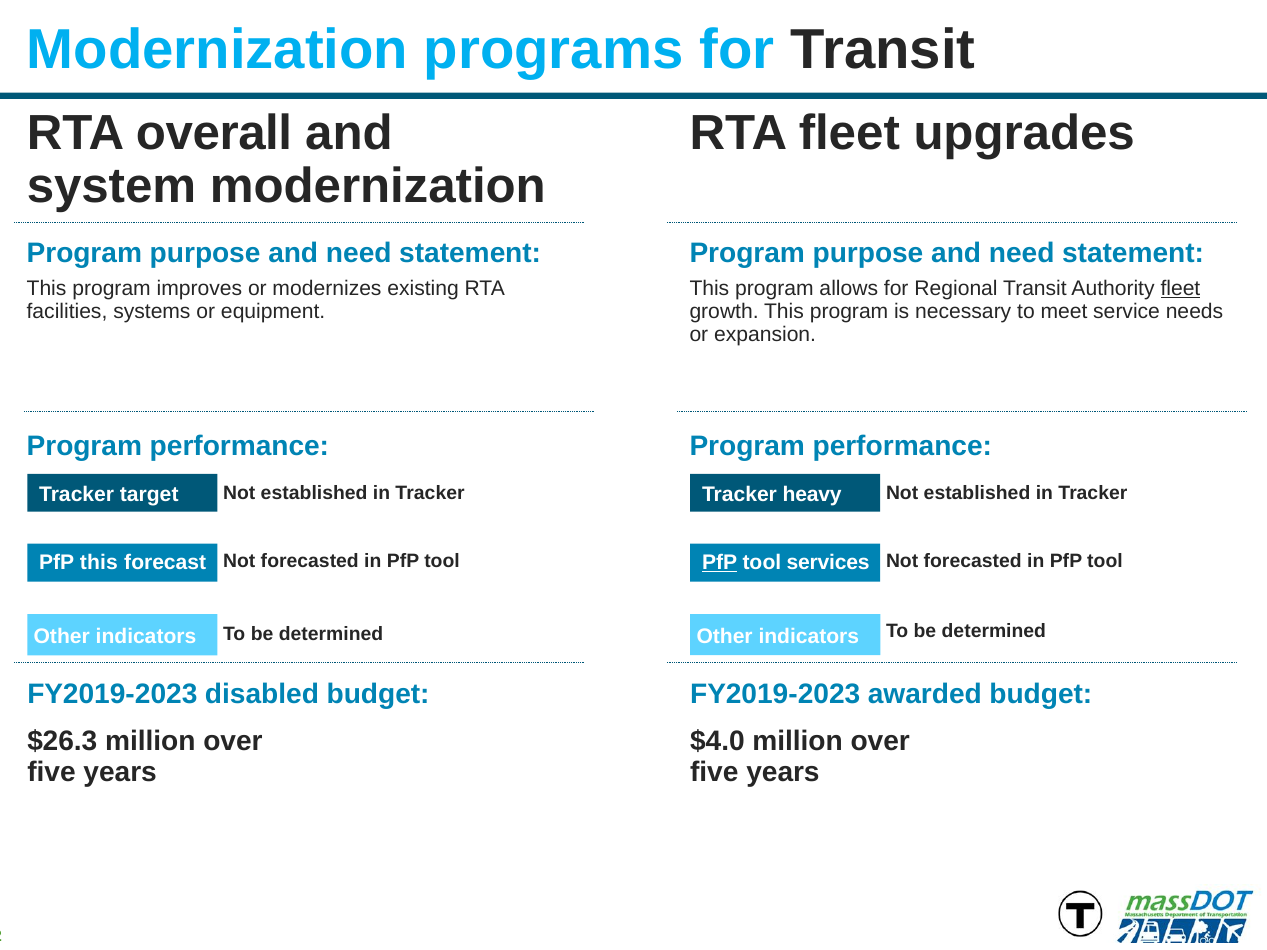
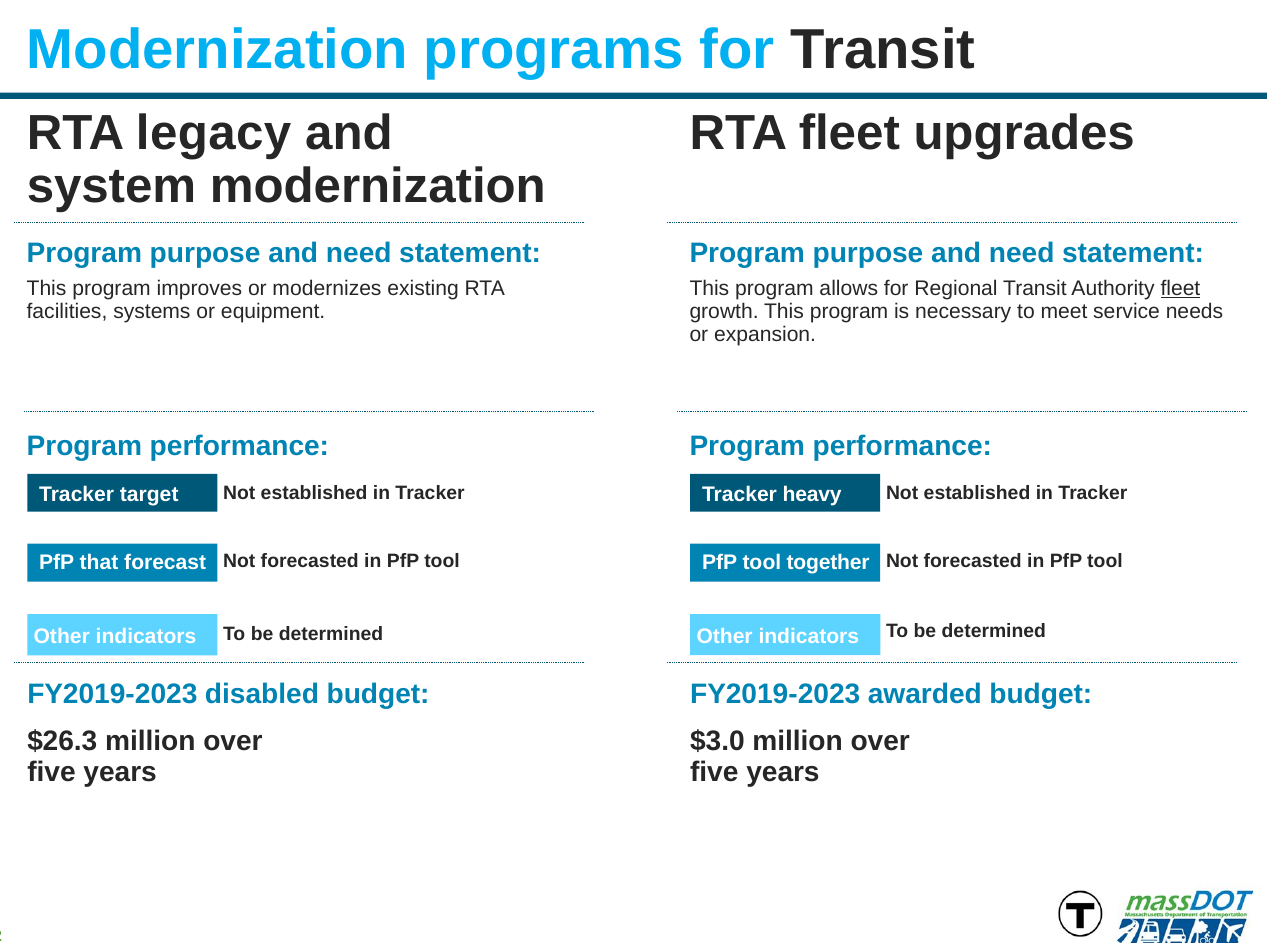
overall: overall -> legacy
PfP this: this -> that
PfP at (720, 563) underline: present -> none
services: services -> together
$4.0: $4.0 -> $3.0
